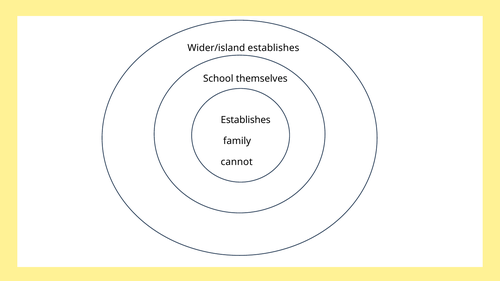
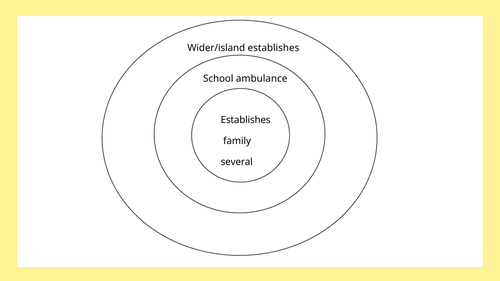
themselves: themselves -> ambulance
cannot: cannot -> several
